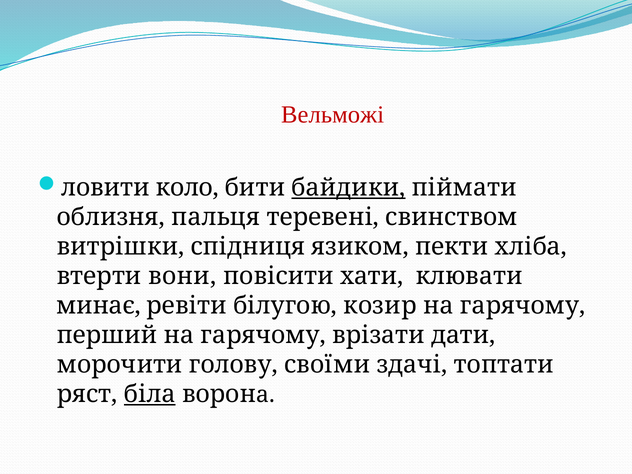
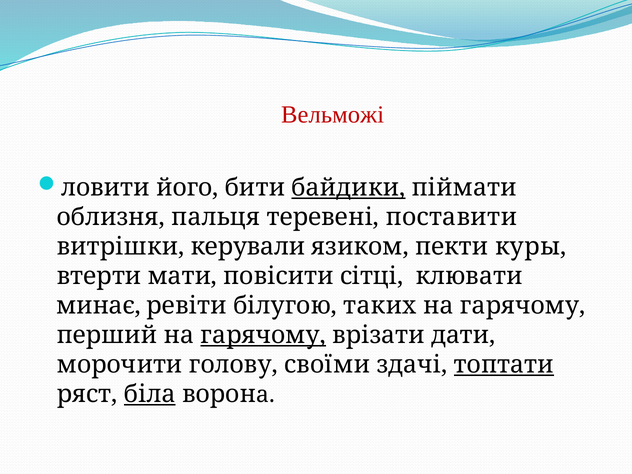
коло: коло -> його
свинством: свинством -> поставити
спідниця: спідниця -> керували
хліба: хліба -> куры
вони: вони -> мати
хати: хати -> сітці
козир: козир -> таких
гарячому at (263, 335) underline: none -> present
топтати underline: none -> present
